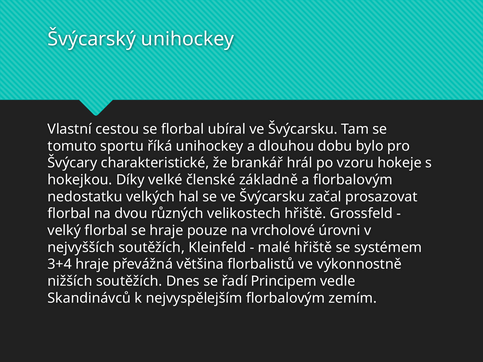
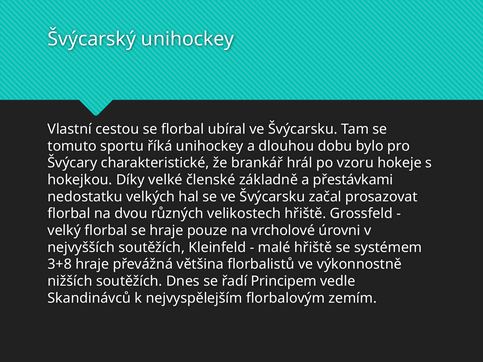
a florbalovým: florbalovým -> přestávkami
3+4: 3+4 -> 3+8
